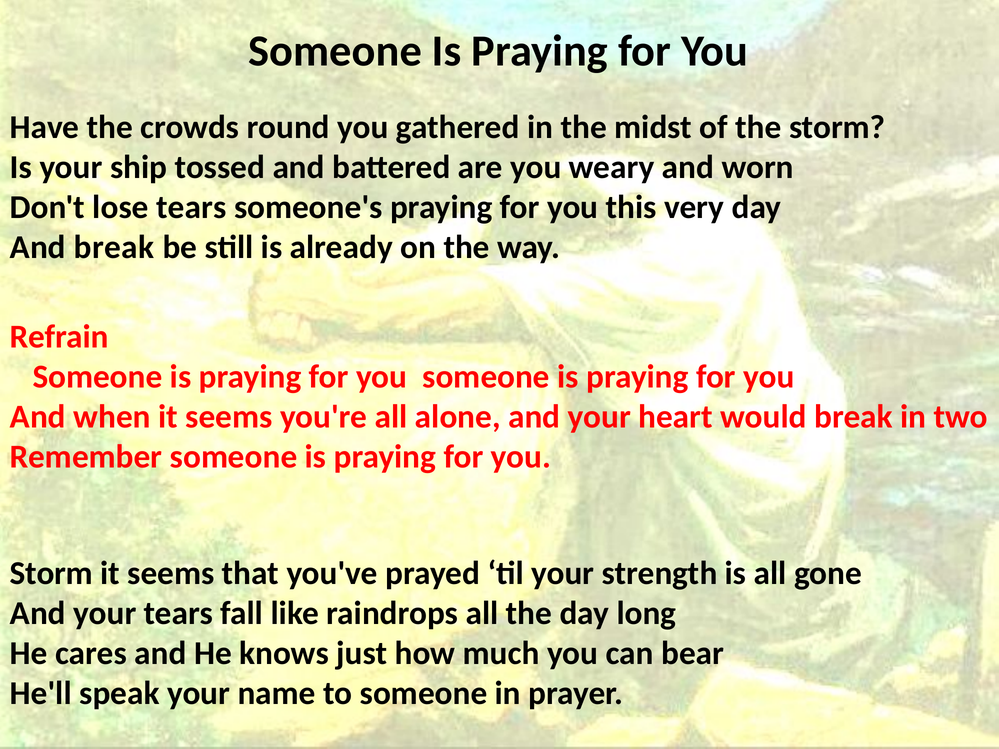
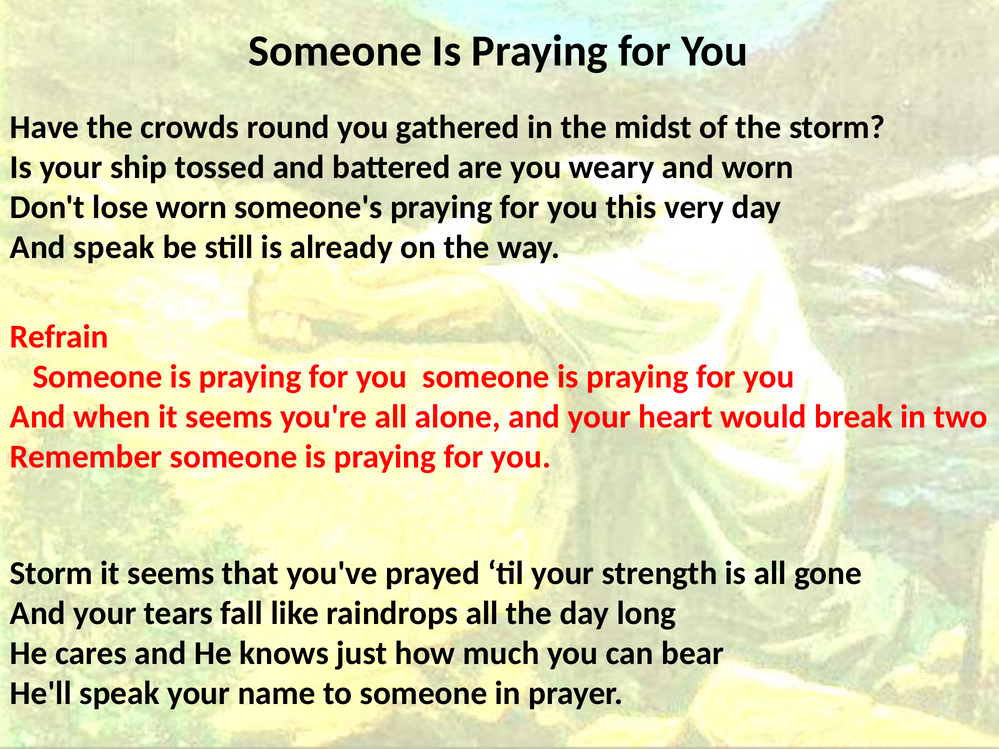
lose tears: tears -> worn
And break: break -> speak
